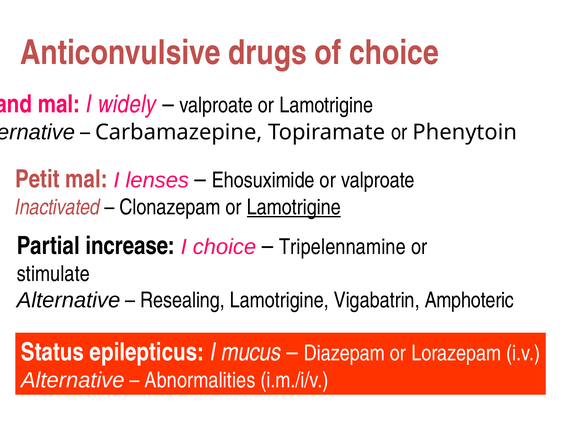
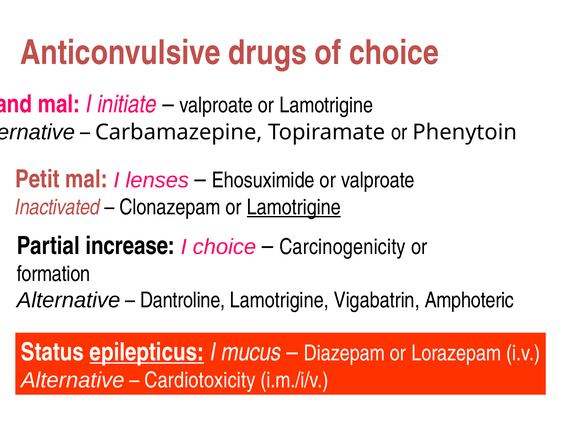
widely: widely -> initiate
Tripelennamine: Tripelennamine -> Carcinogenicity
stimulate: stimulate -> formation
Resealing: Resealing -> Dantroline
epilepticus underline: none -> present
Abnormalities: Abnormalities -> Cardiotoxicity
